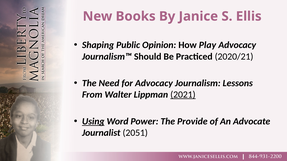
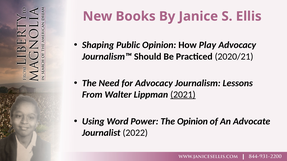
Using underline: present -> none
The Provide: Provide -> Opinion
2051: 2051 -> 2022
